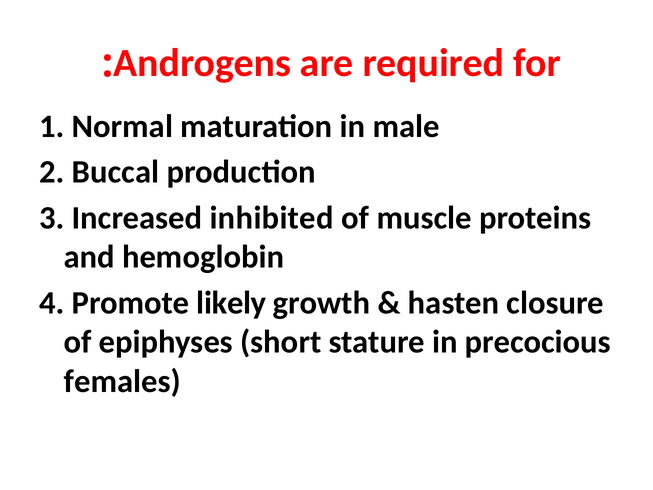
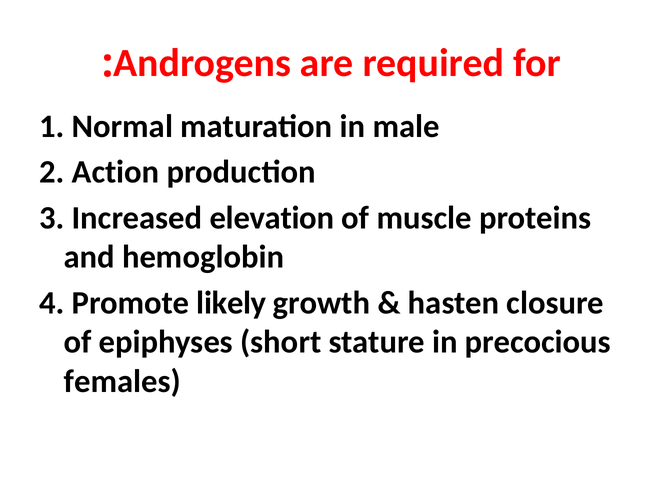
Buccal: Buccal -> Action
inhibited: inhibited -> elevation
